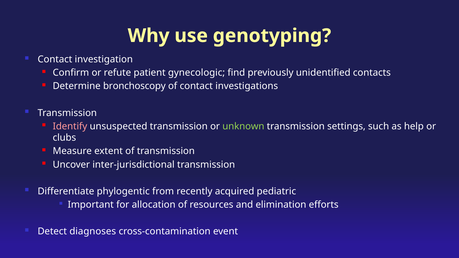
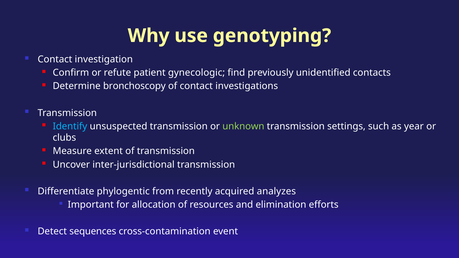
Identify colour: pink -> light blue
help: help -> year
pediatric: pediatric -> analyzes
diagnoses: diagnoses -> sequences
